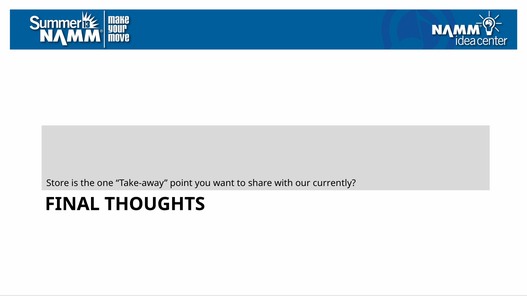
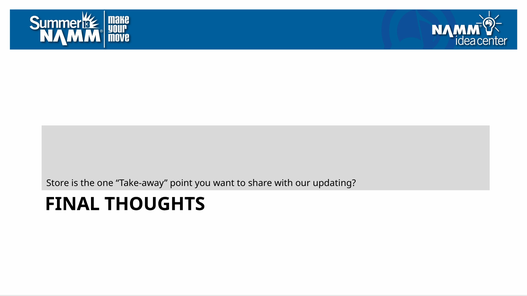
currently: currently -> updating
